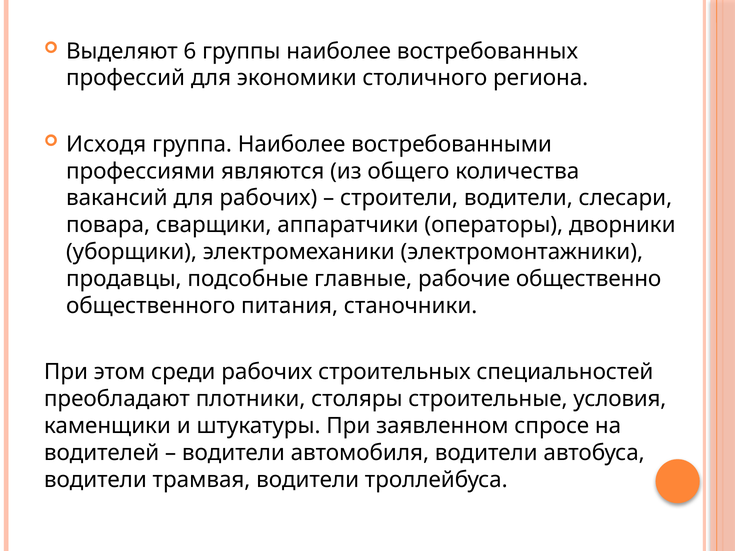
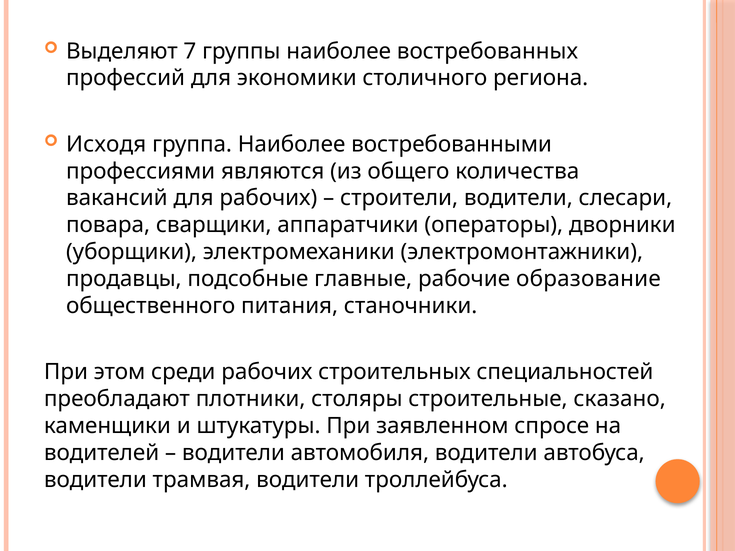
6: 6 -> 7
общественно: общественно -> образование
условия: условия -> сказано
